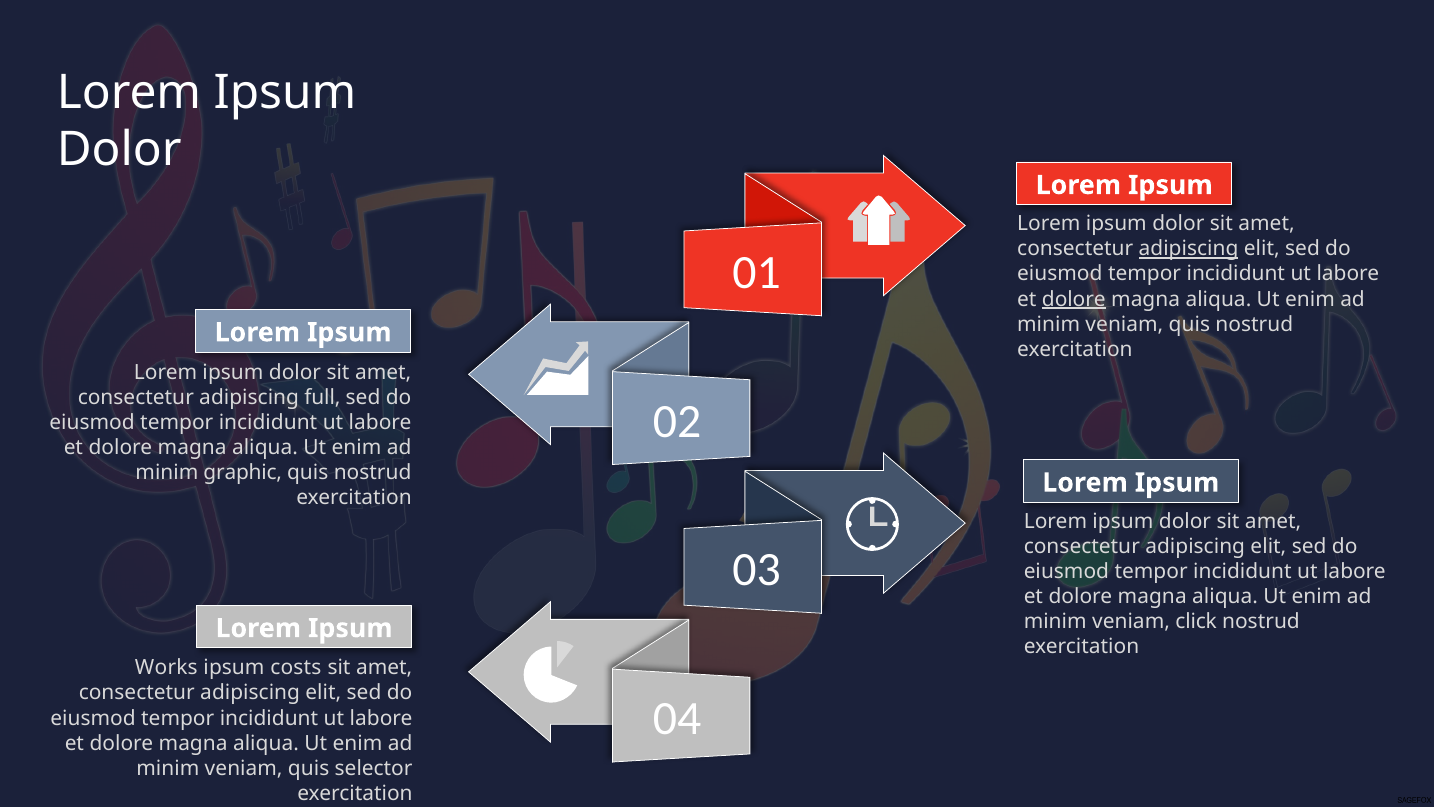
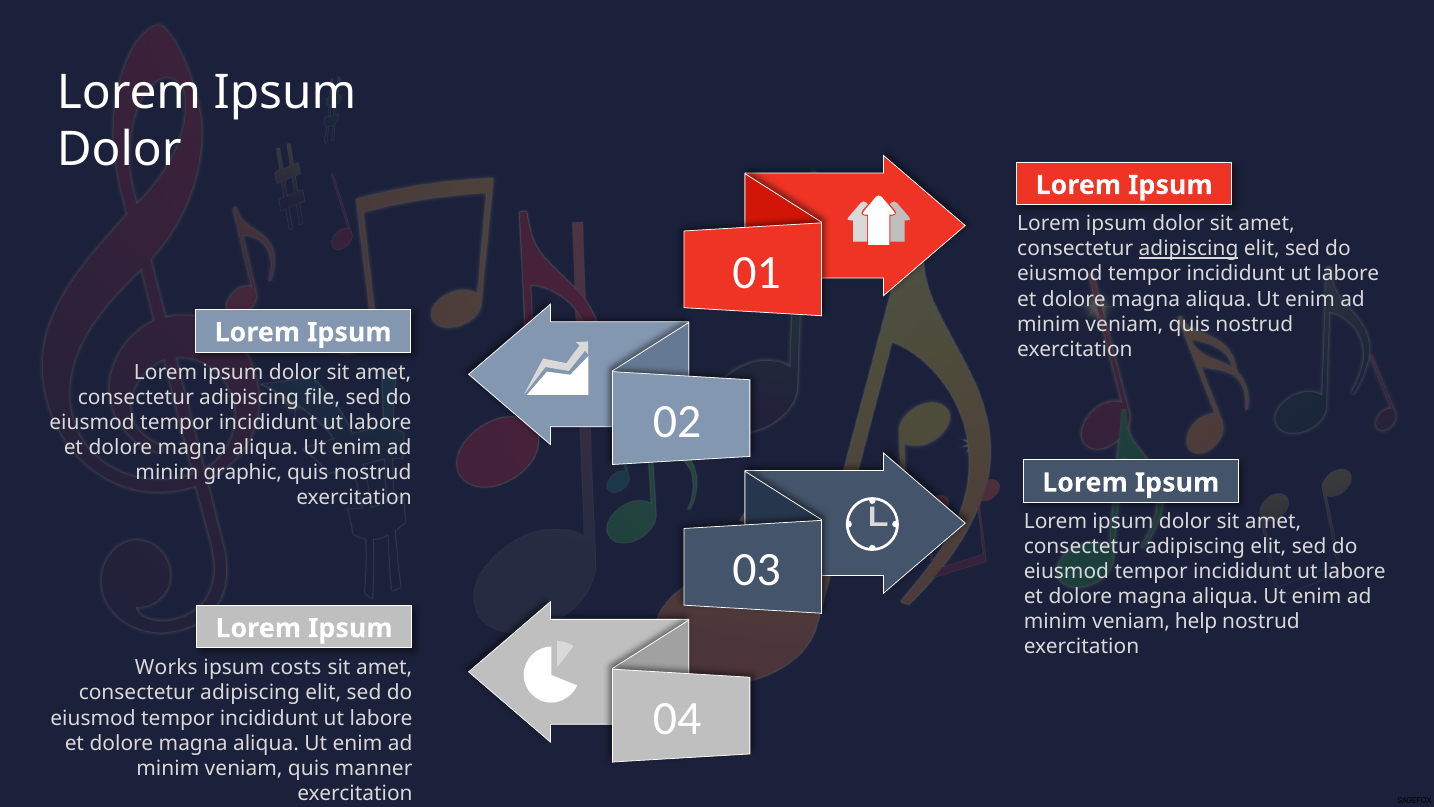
dolore at (1074, 299) underline: present -> none
full: full -> file
click: click -> help
selector: selector -> manner
